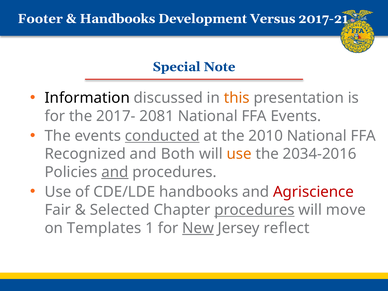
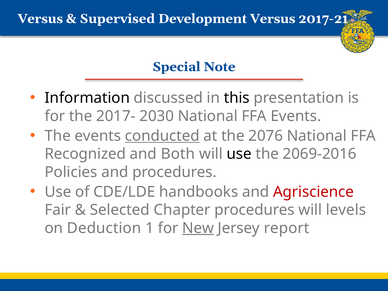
Footer at (40, 19): Footer -> Versus
Handbooks at (117, 19): Handbooks -> Supervised
this colour: orange -> black
2081: 2081 -> 2030
2010: 2010 -> 2076
use at (239, 154) colour: orange -> black
2034-2016: 2034-2016 -> 2069-2016
and at (115, 172) underline: present -> none
procedures at (254, 210) underline: present -> none
move: move -> levels
Templates: Templates -> Deduction
reflect: reflect -> report
